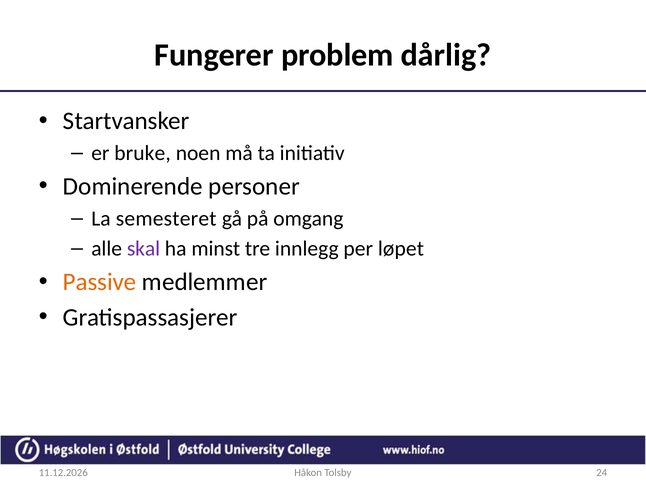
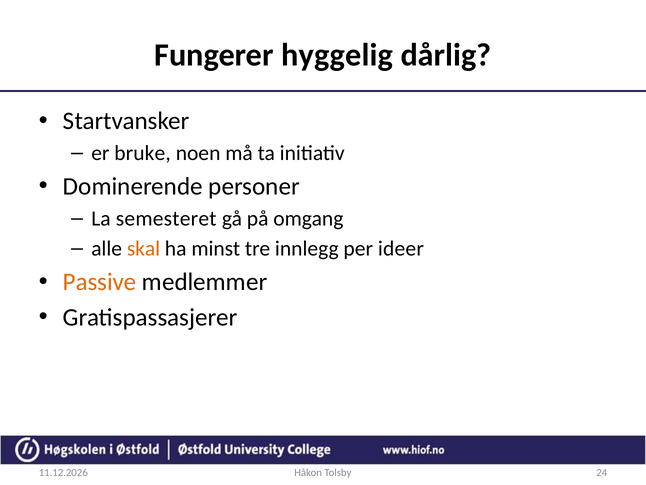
problem: problem -> hyggelig
skal colour: purple -> orange
løpet: løpet -> ideer
